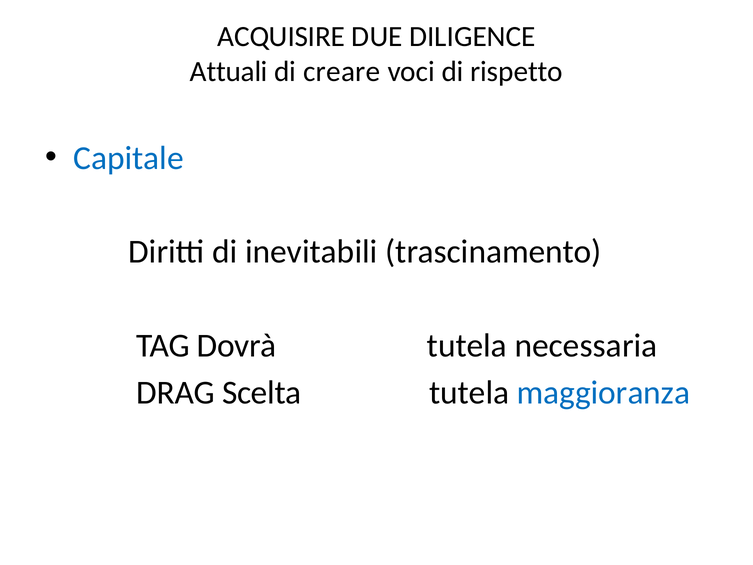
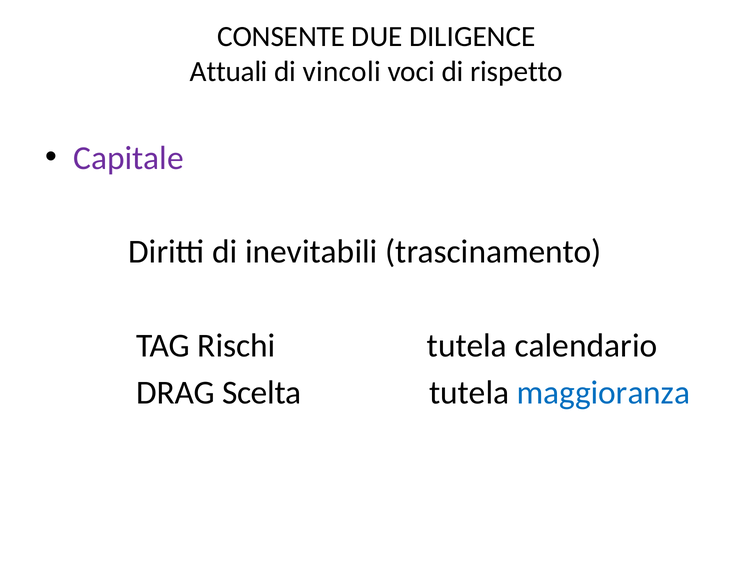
ACQUISIRE: ACQUISIRE -> CONSENTE
creare: creare -> vincoli
Capitale colour: blue -> purple
Dovrà: Dovrà -> Rischi
necessaria: necessaria -> calendario
